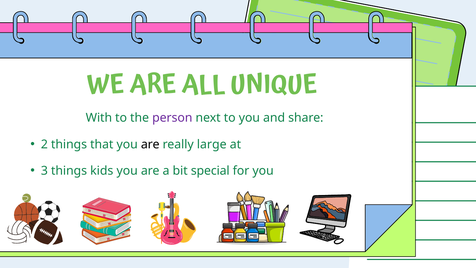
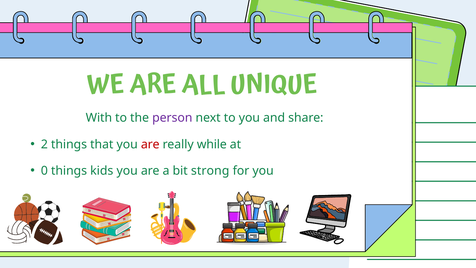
are at (150, 144) colour: black -> red
large: large -> while
3: 3 -> 0
special: special -> strong
